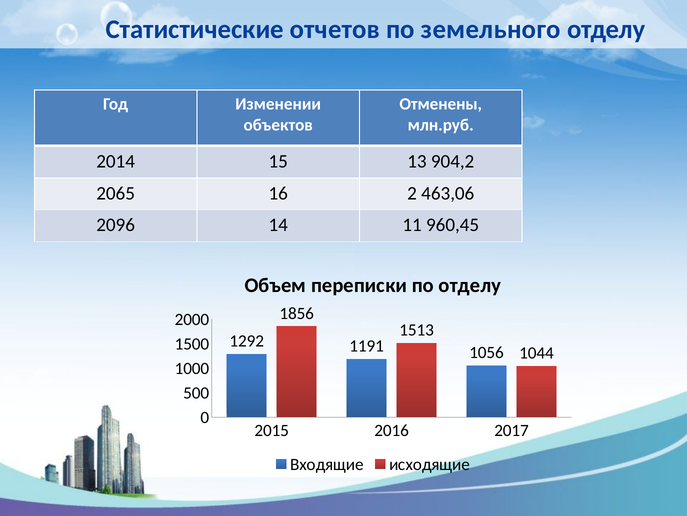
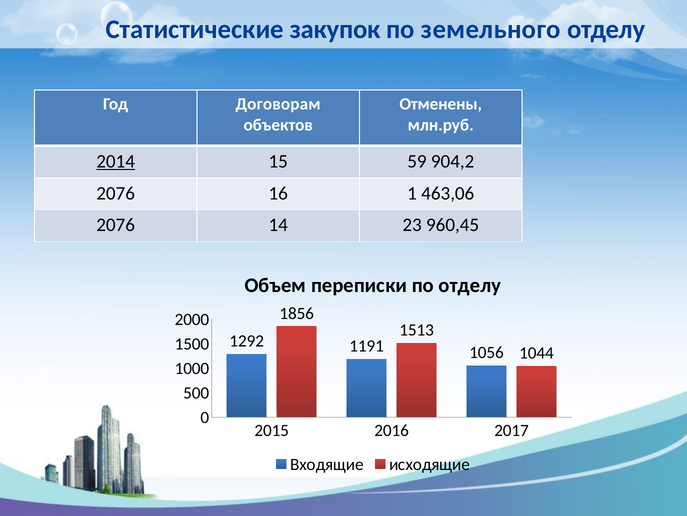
отчетов: отчетов -> закупок
Изменении: Изменении -> Договорам
2014 underline: none -> present
13: 13 -> 59
2065 at (116, 193): 2065 -> 2076
2: 2 -> 1
2096 at (116, 225): 2096 -> 2076
11: 11 -> 23
